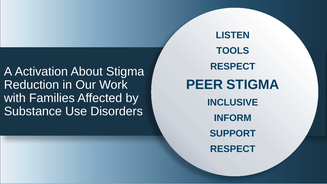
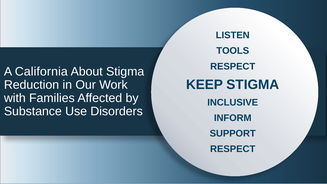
Activation: Activation -> California
PEER: PEER -> KEEP
